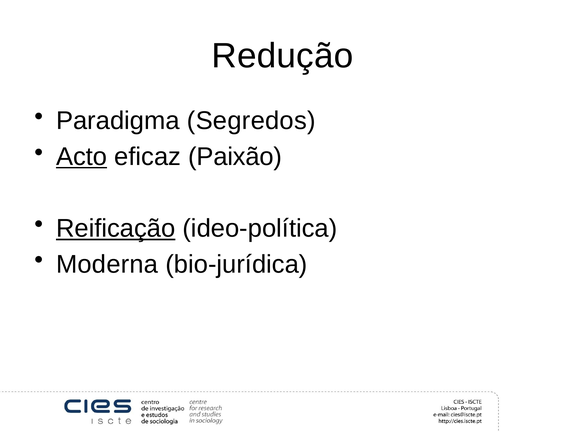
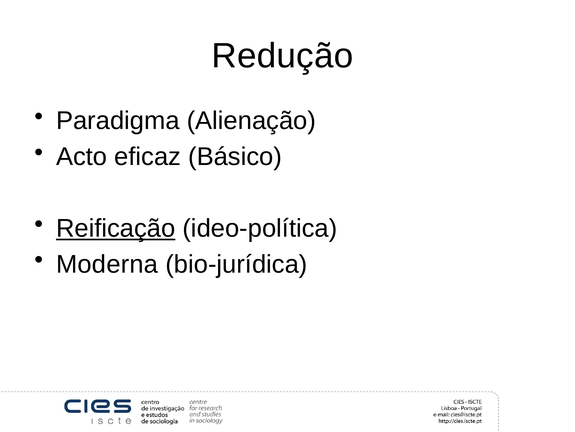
Segredos: Segredos -> Alienação
Acto underline: present -> none
Paixão: Paixão -> Básico
